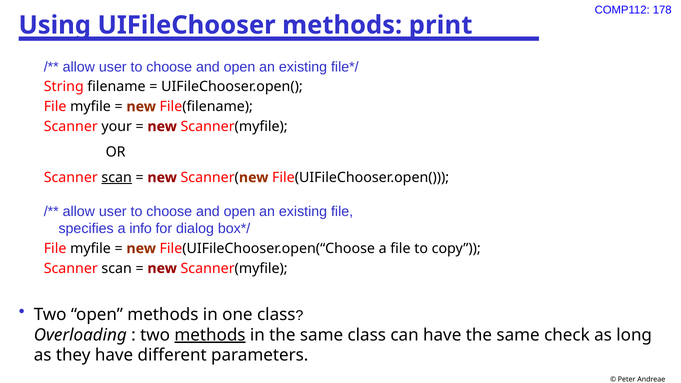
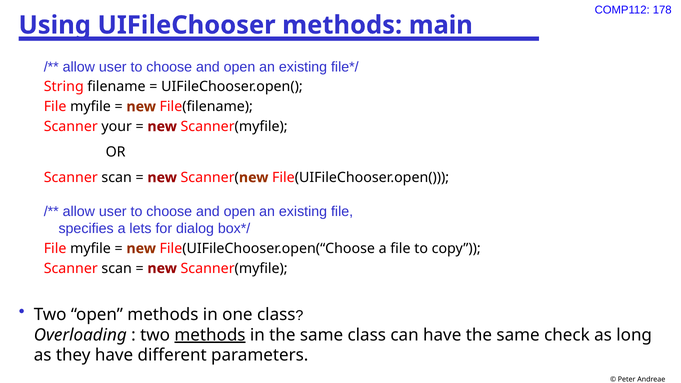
print: print -> main
scan at (117, 178) underline: present -> none
info: info -> lets
